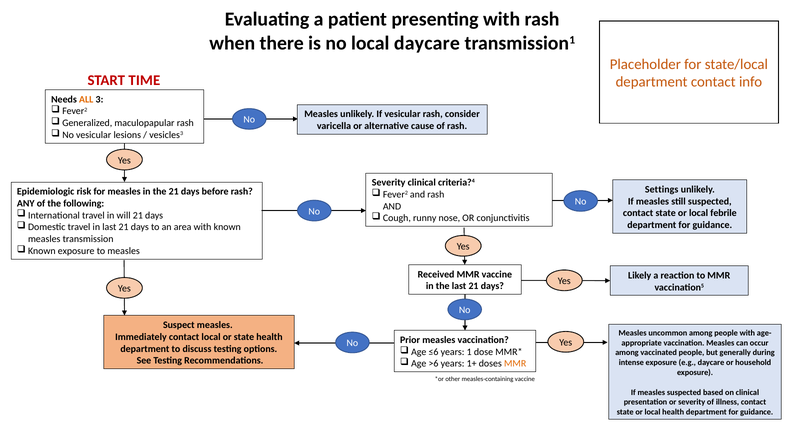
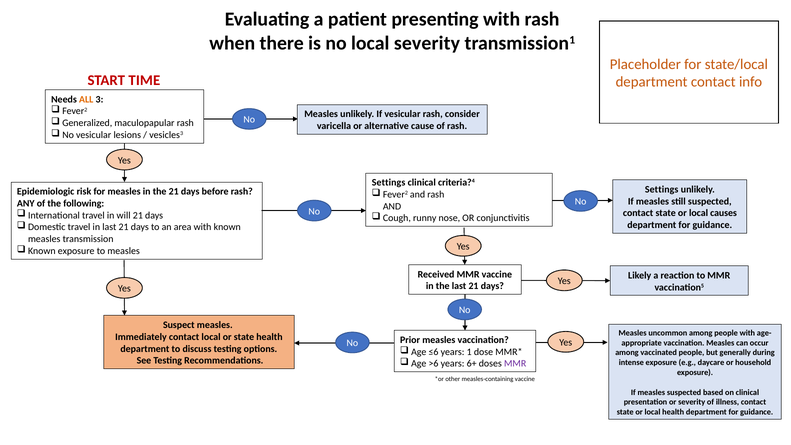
local daycare: daycare -> severity
Severity at (389, 183): Severity -> Settings
febrile: febrile -> causes
1+: 1+ -> 6+
MMR at (515, 364) colour: orange -> purple
